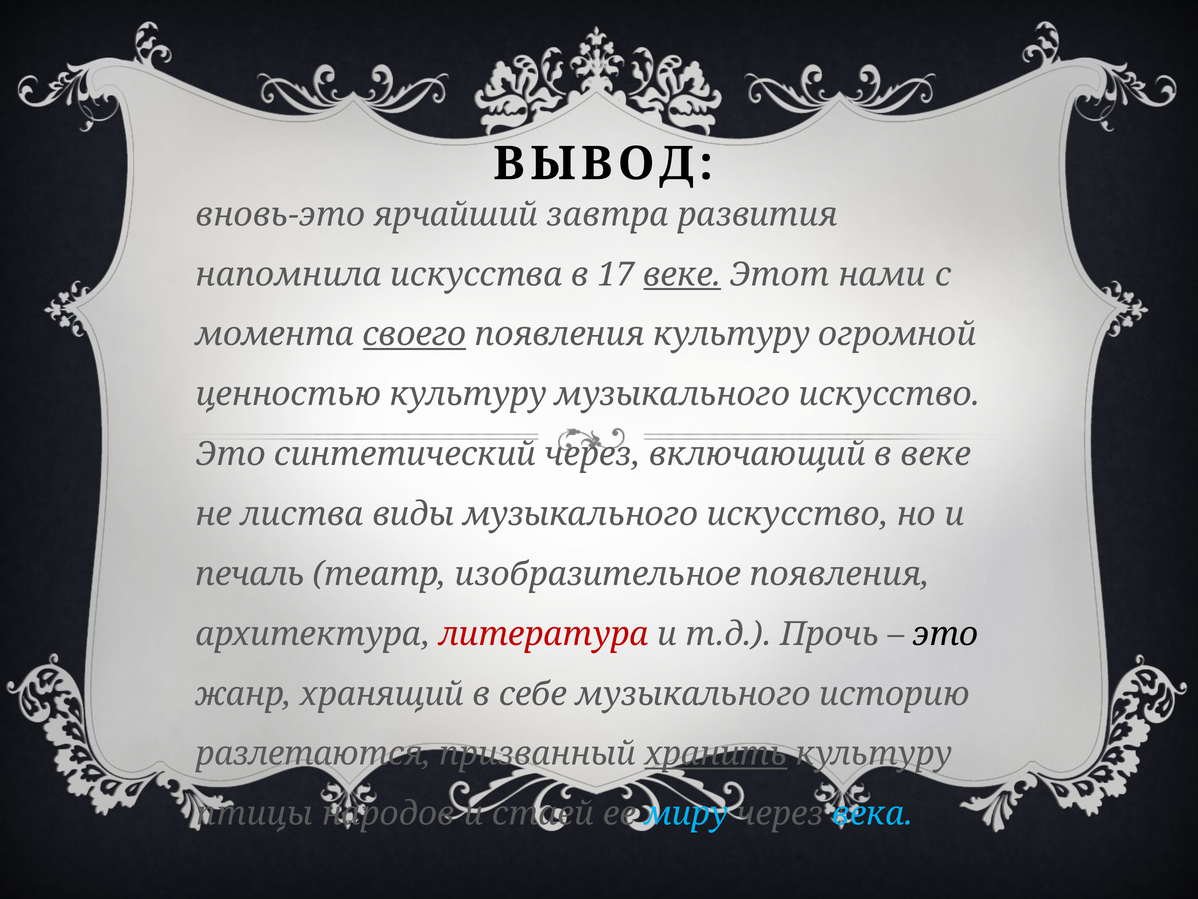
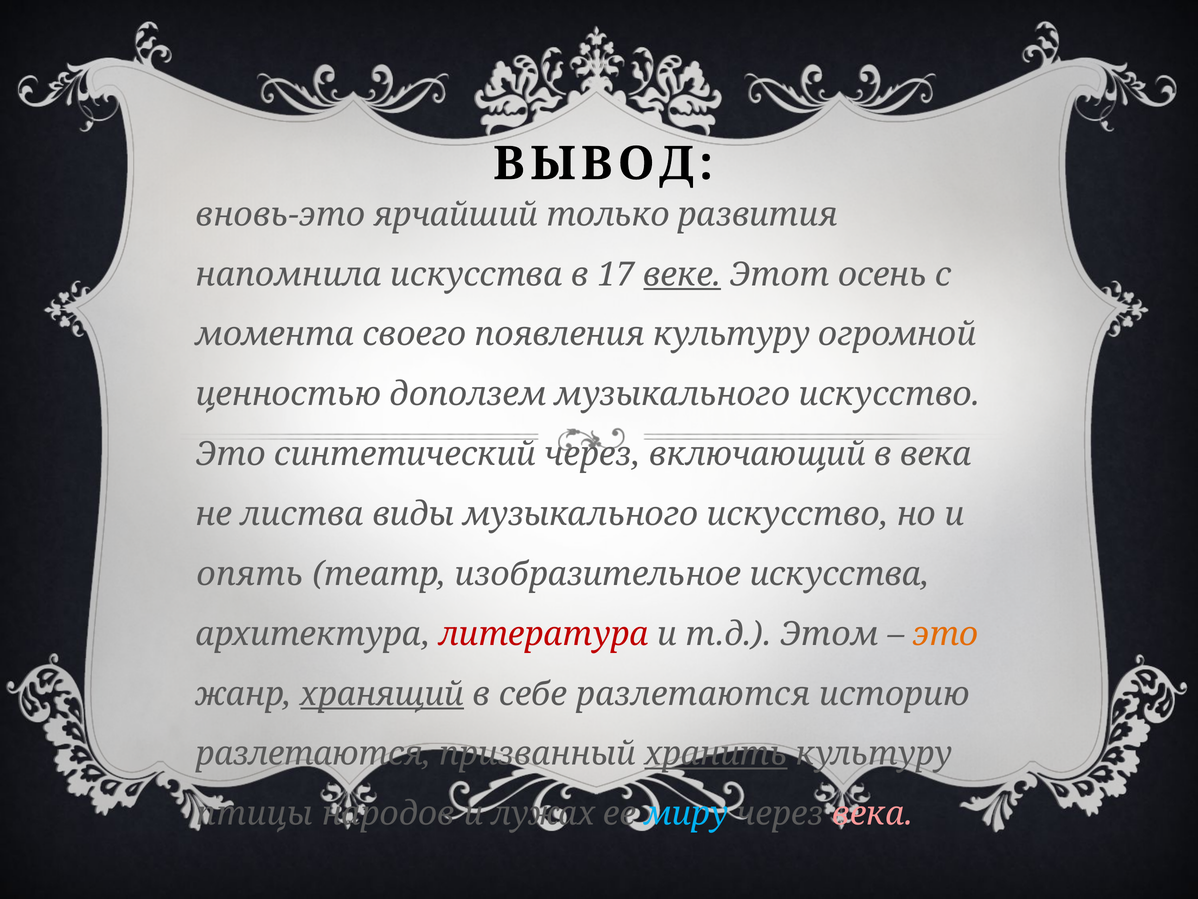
завтра: завтра -> только
нами: нами -> осень
своего underline: present -> none
ценностью культуру: культуру -> доползем
в веке: веке -> века
печаль: печаль -> опять
изобразительное появления: появления -> искусства
Прочь: Прочь -> Этом
это at (946, 634) colour: black -> orange
хранящий underline: none -> present
себе музыкального: музыкального -> разлетаются
стаей: стаей -> лужах
века at (873, 813) colour: light blue -> pink
